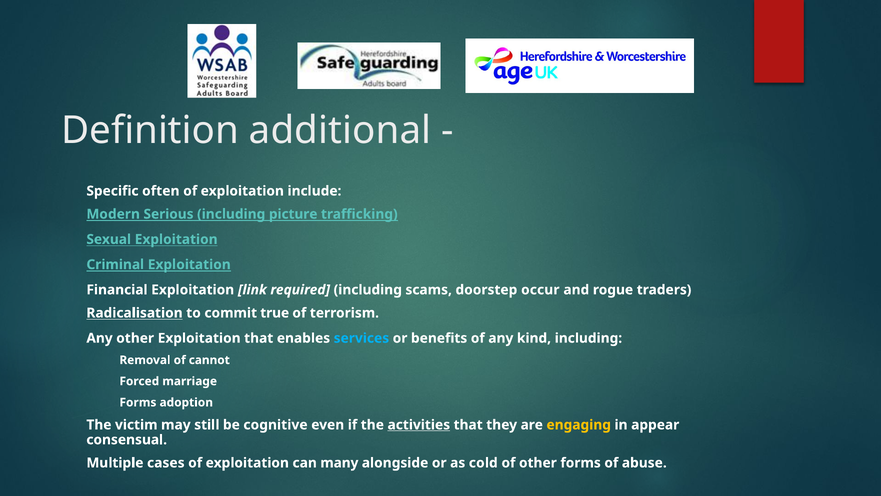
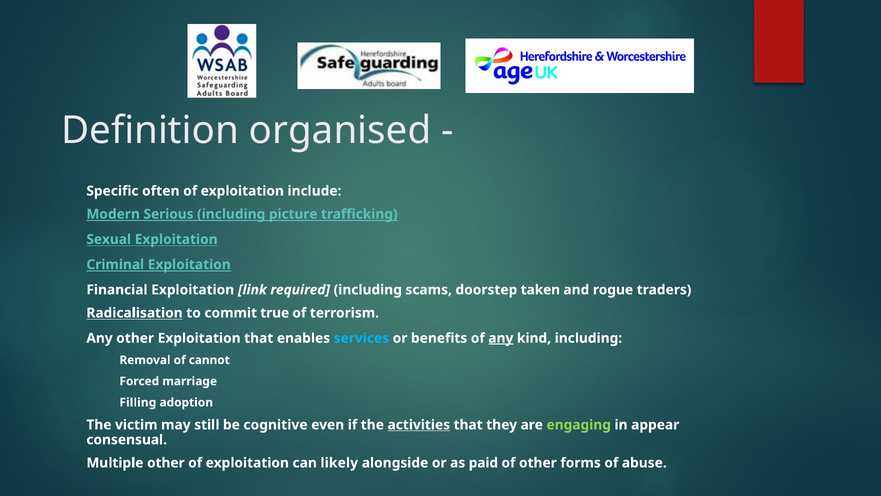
additional: additional -> organised
occur: occur -> taken
any at (501, 338) underline: none -> present
Forms at (138, 402): Forms -> Filling
engaging colour: yellow -> light green
Multiple cases: cases -> other
many: many -> likely
cold: cold -> paid
